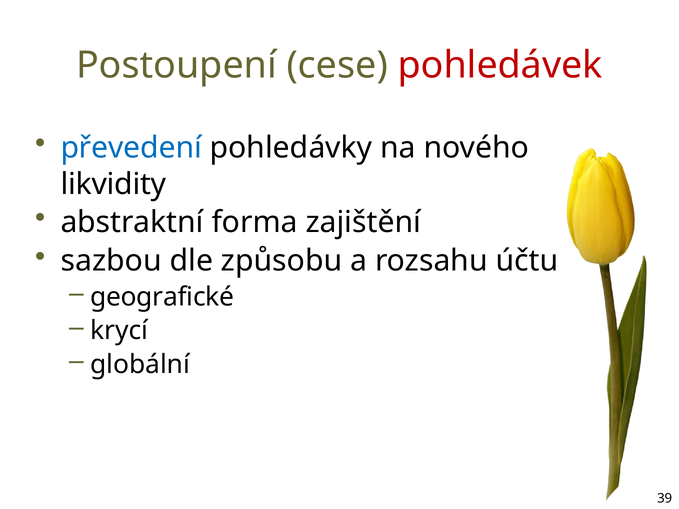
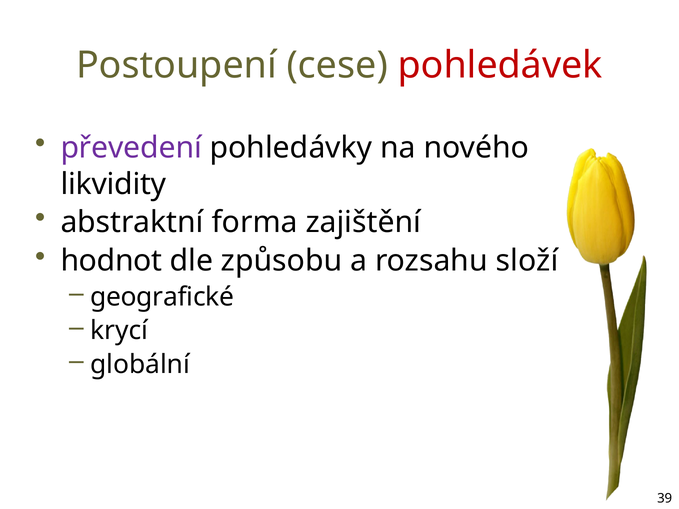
převedení colour: blue -> purple
sazbou: sazbou -> hodnot
účtu: účtu -> složí
